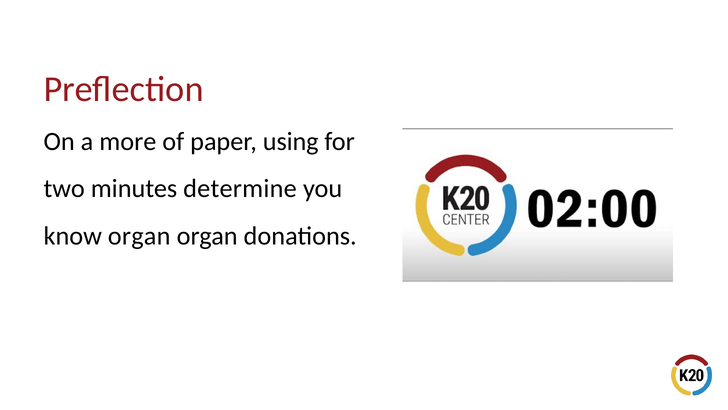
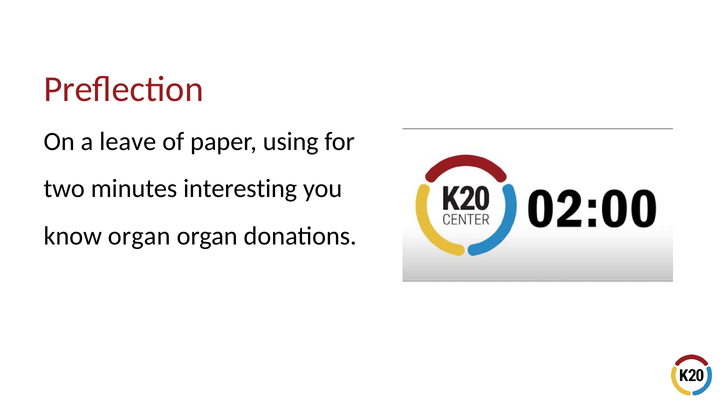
more: more -> leave
determine: determine -> interesting
